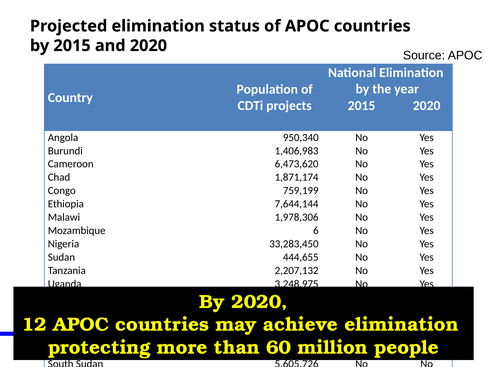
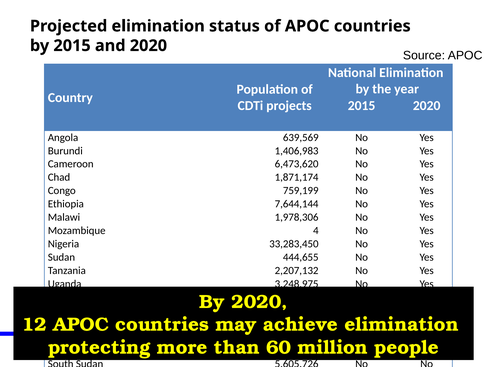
950,340: 950,340 -> 639,569
6: 6 -> 4
